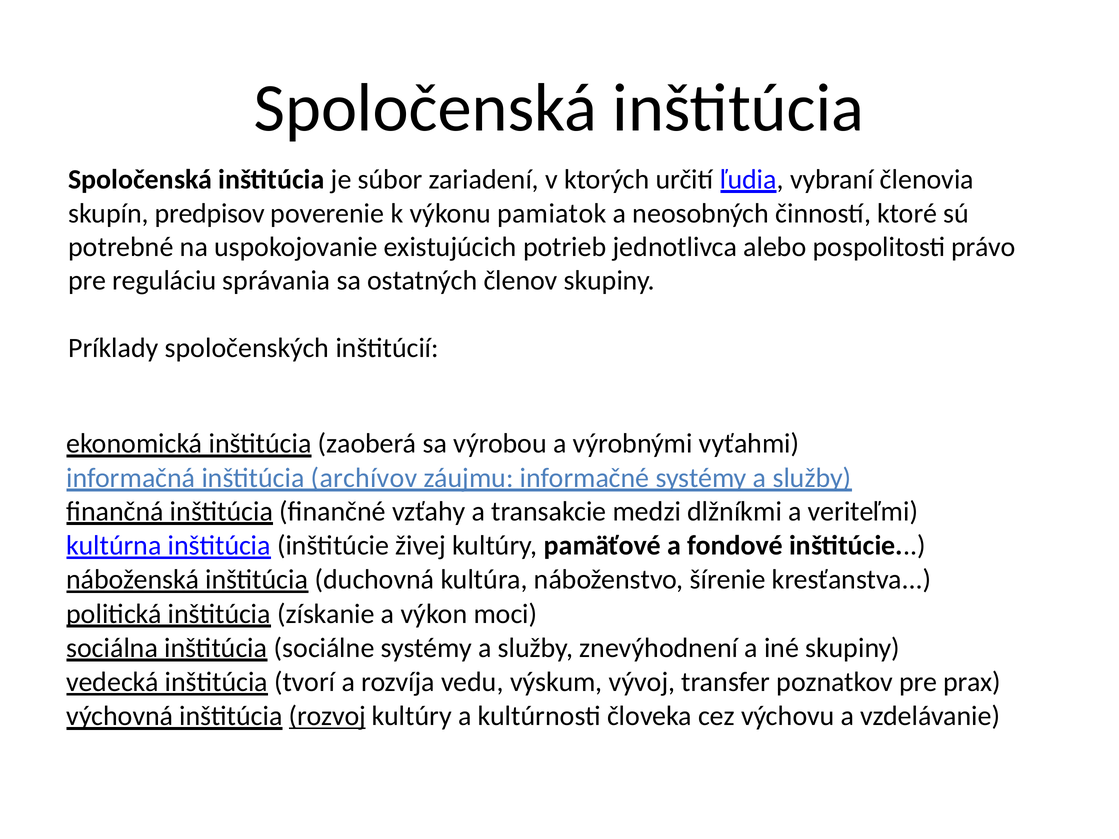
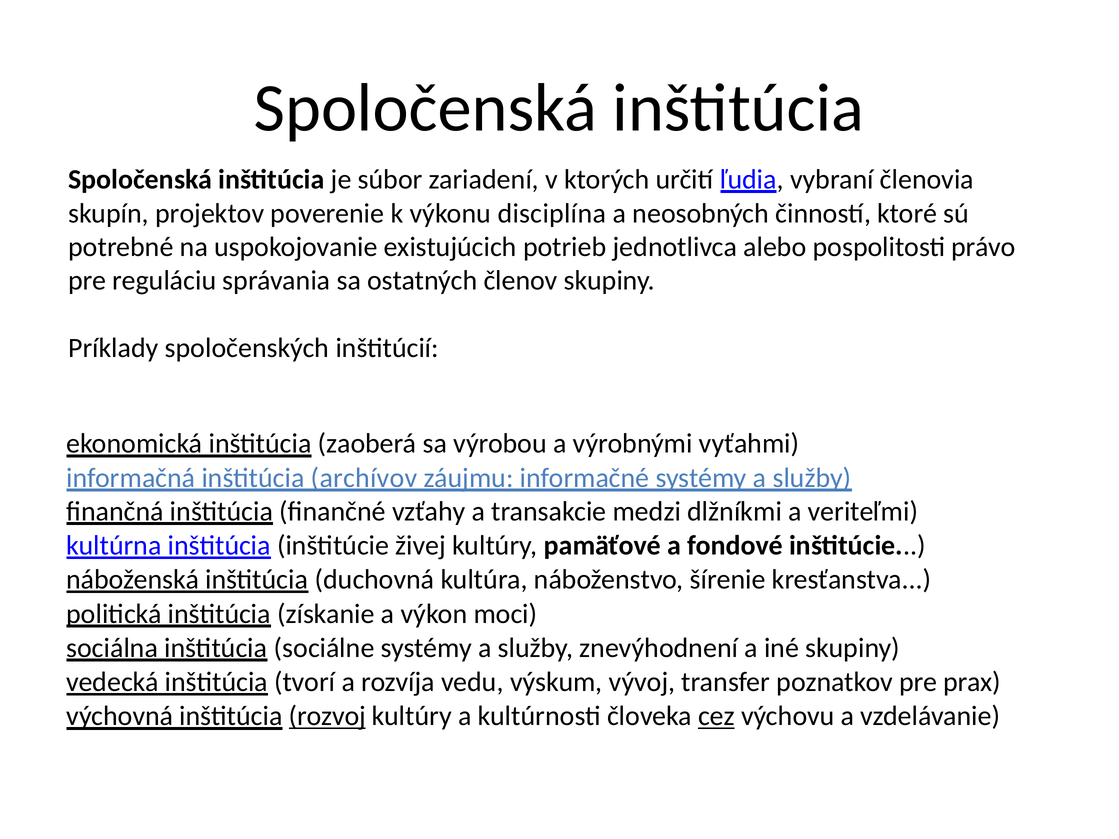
predpisov: predpisov -> projektov
pamiatok: pamiatok -> disciplína
cez underline: none -> present
